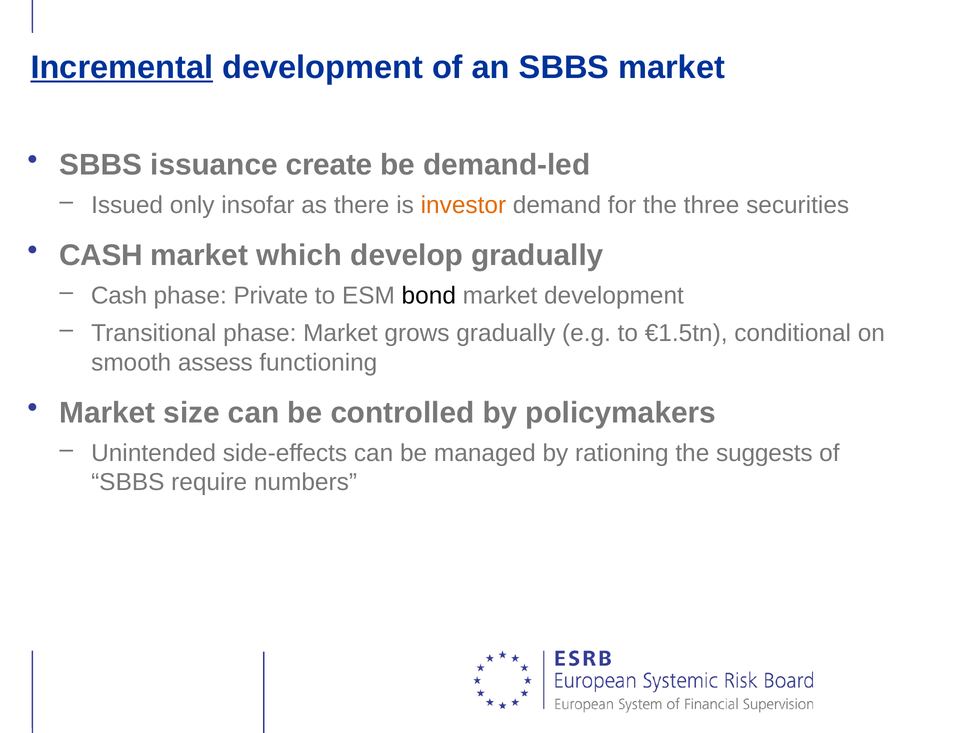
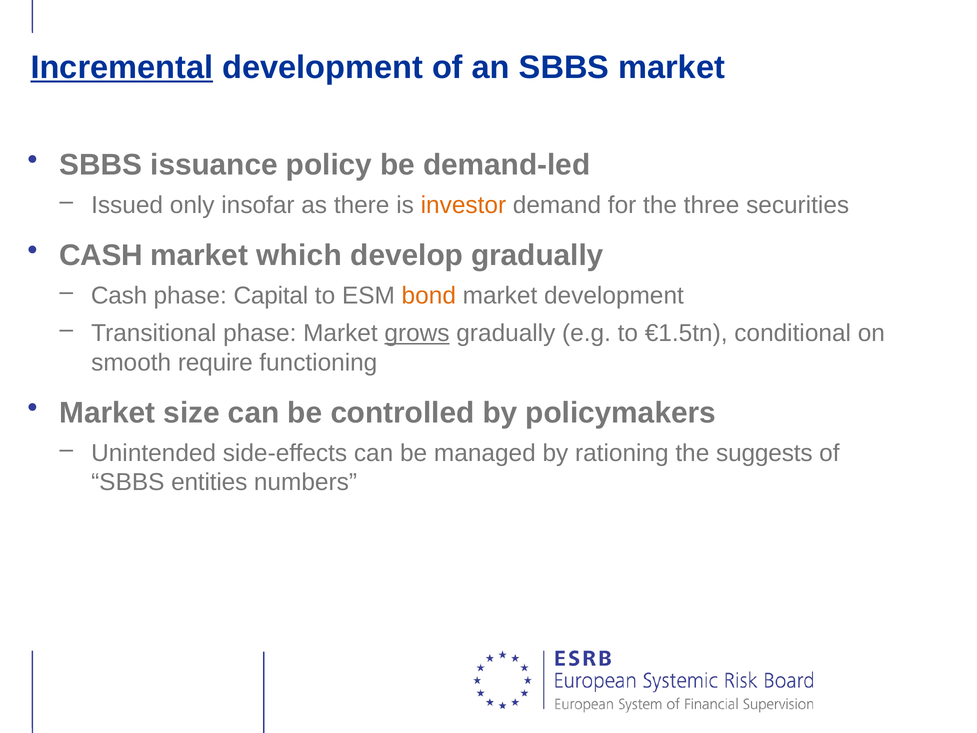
create: create -> policy
Private: Private -> Capital
bond colour: black -> orange
grows underline: none -> present
assess: assess -> require
require: require -> entities
